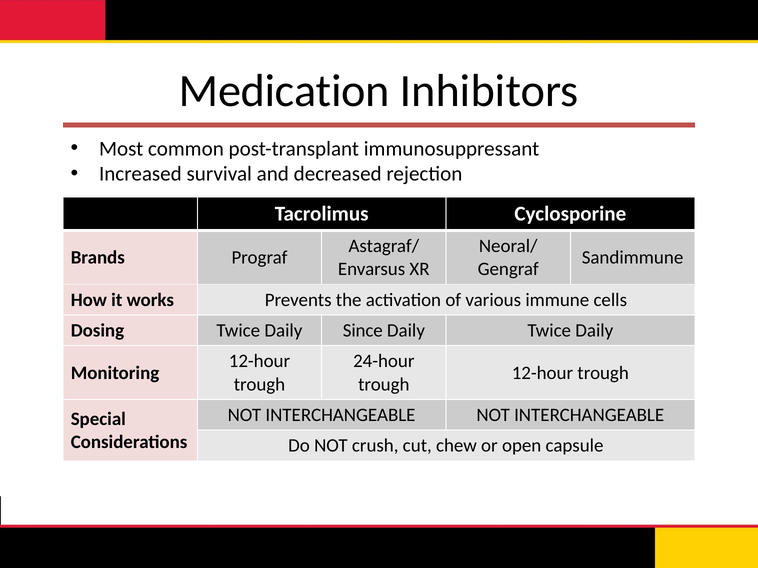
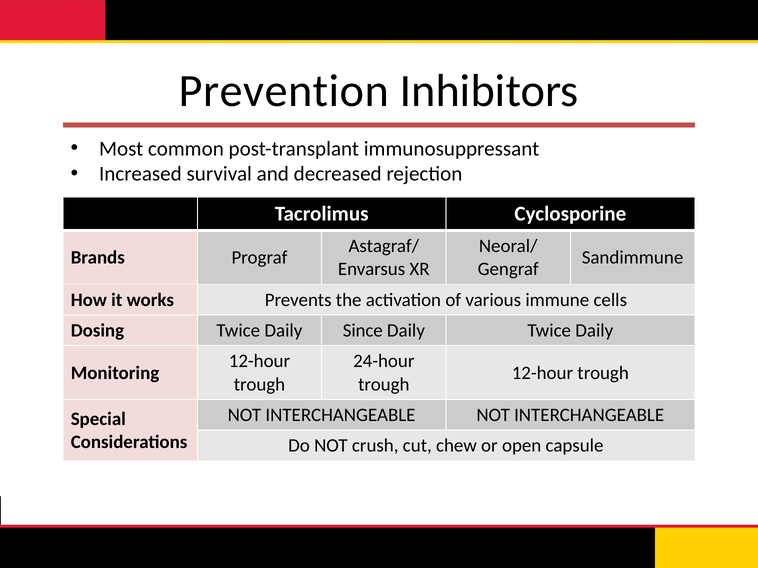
Medication: Medication -> Prevention
